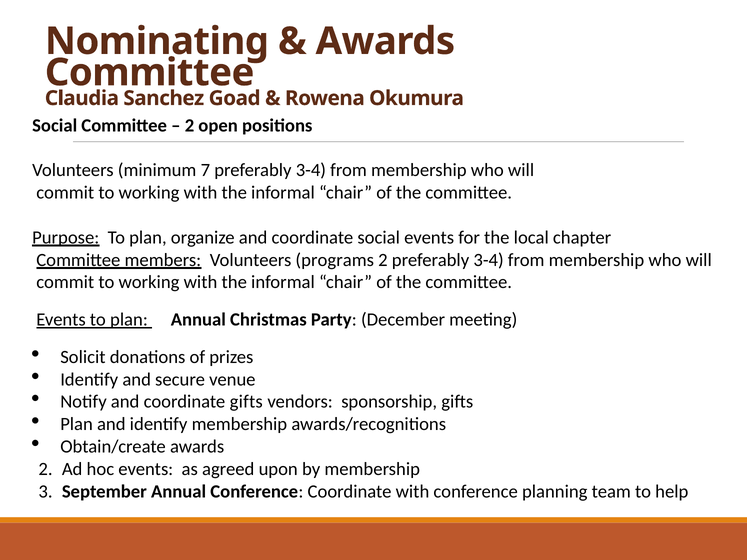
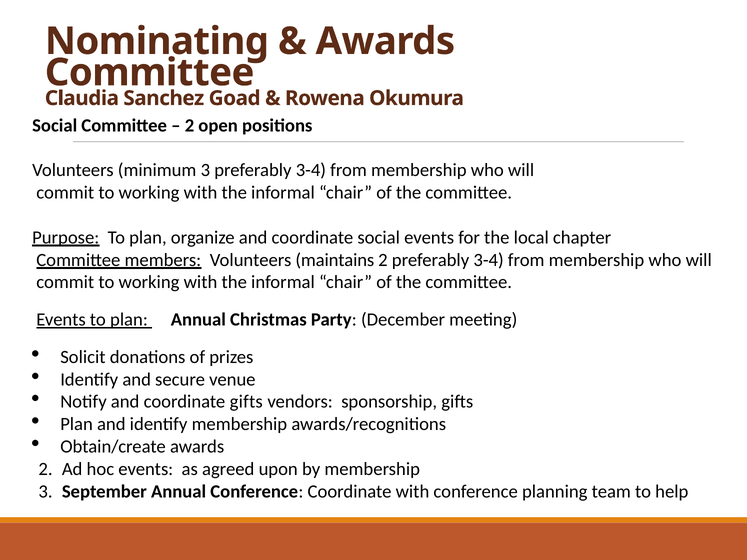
minimum 7: 7 -> 3
programs: programs -> maintains
